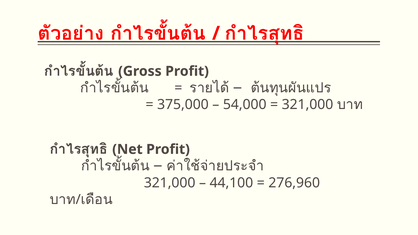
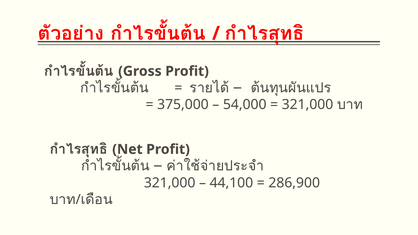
276,960: 276,960 -> 286,900
